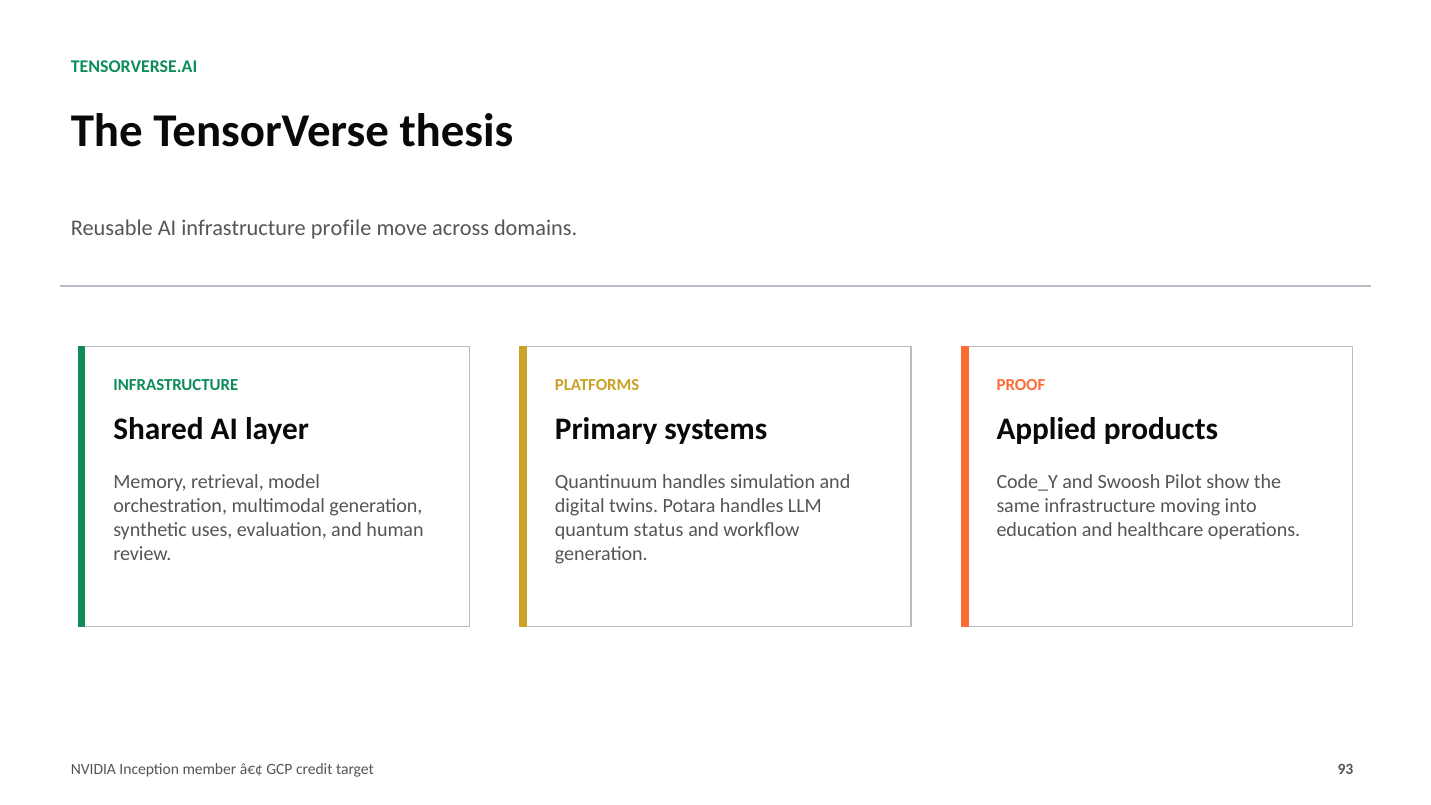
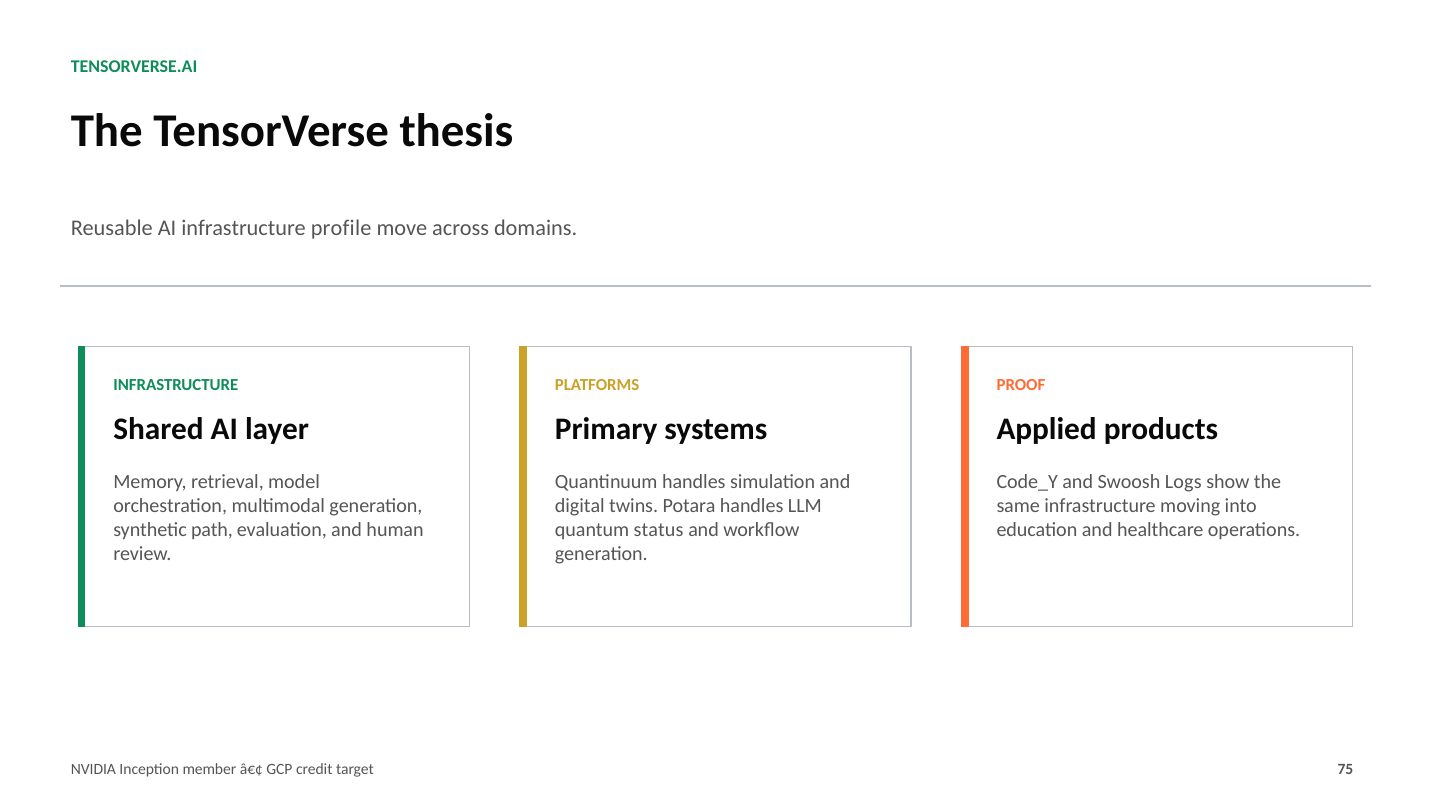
Pilot: Pilot -> Logs
uses: uses -> path
93: 93 -> 75
